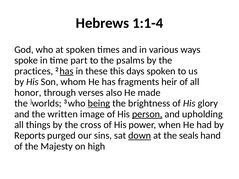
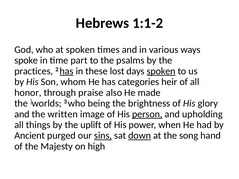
1:1-4: 1:1-4 -> 1:1-2
this: this -> lost
spoken at (161, 71) underline: none -> present
fragments: fragments -> categories
verses: verses -> praise
being underline: present -> none
cross: cross -> uplift
Reports: Reports -> Ancient
sins underline: none -> present
seals: seals -> song
